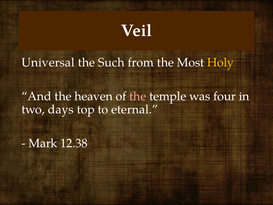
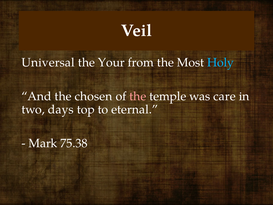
Such: Such -> Your
Holy colour: yellow -> light blue
heaven: heaven -> chosen
four: four -> care
12.38: 12.38 -> 75.38
